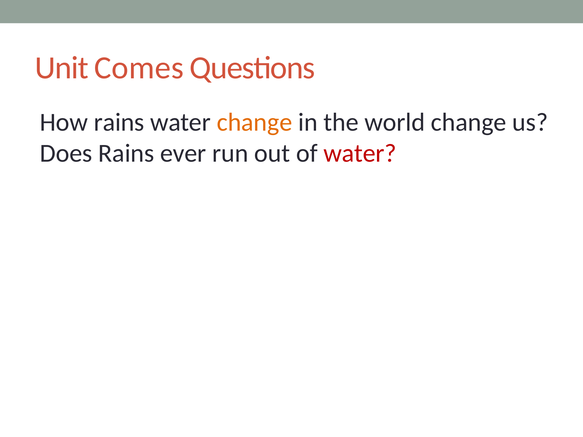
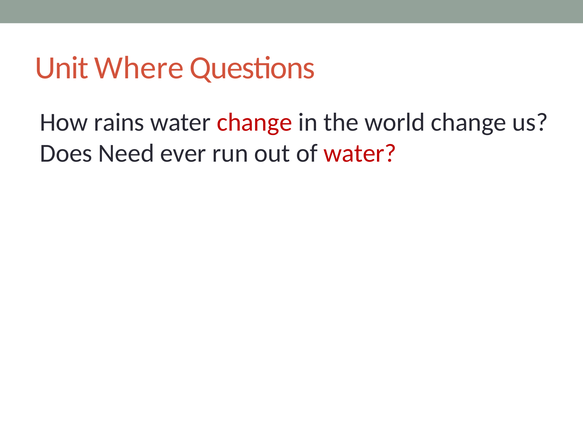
Comes: Comes -> Where
change at (255, 122) colour: orange -> red
Does Rains: Rains -> Need
